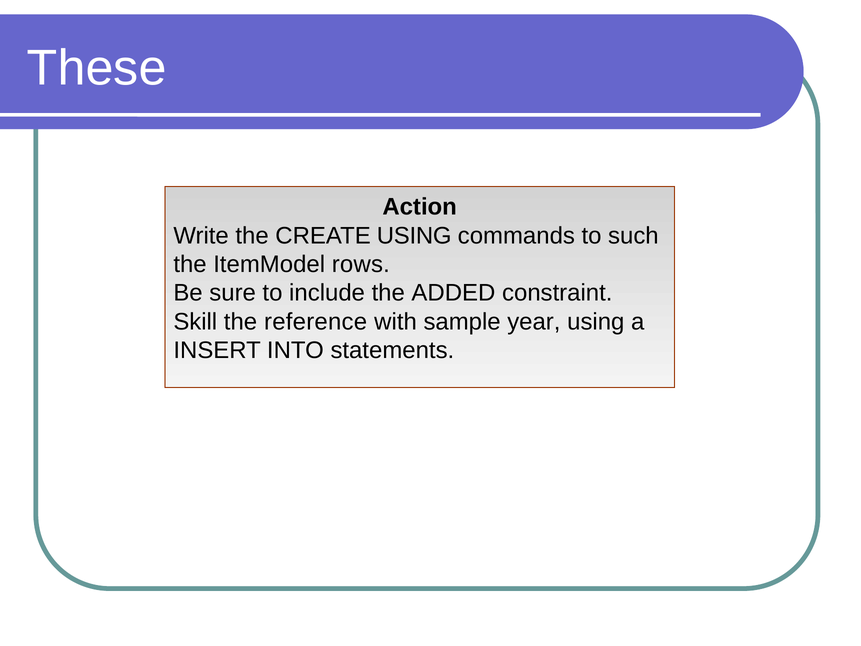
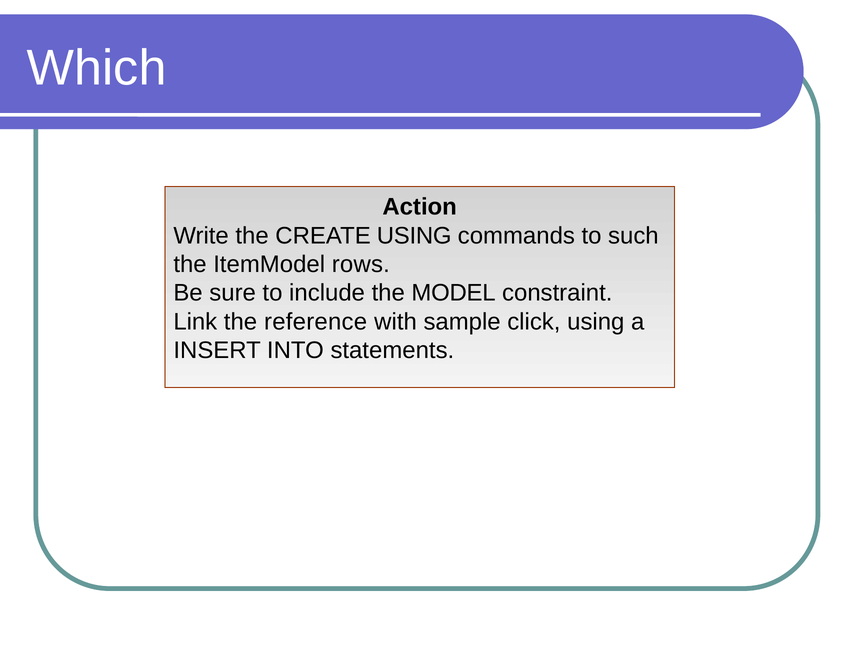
These: These -> Which
ADDED: ADDED -> MODEL
Skill: Skill -> Link
year: year -> click
